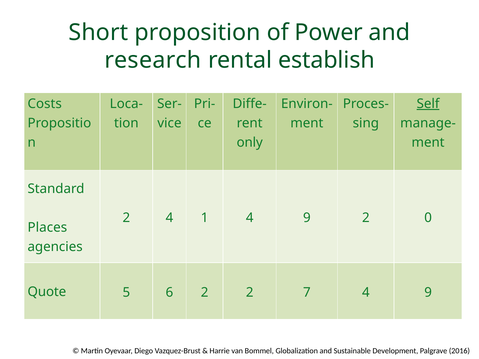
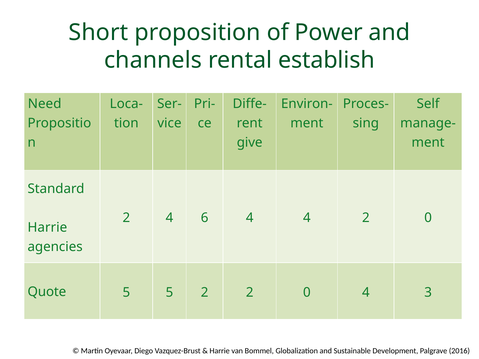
research: research -> channels
Costs: Costs -> Need
Self underline: present -> none
only: only -> give
1: 1 -> 6
9 at (307, 218): 9 -> 4
Places at (47, 228): Places -> Harrie
5 6: 6 -> 5
2 2 7: 7 -> 0
9 at (428, 293): 9 -> 3
